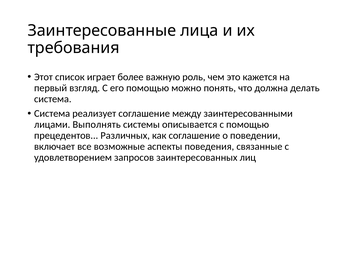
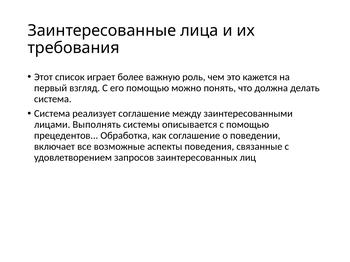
Различных: Различных -> Обработка
